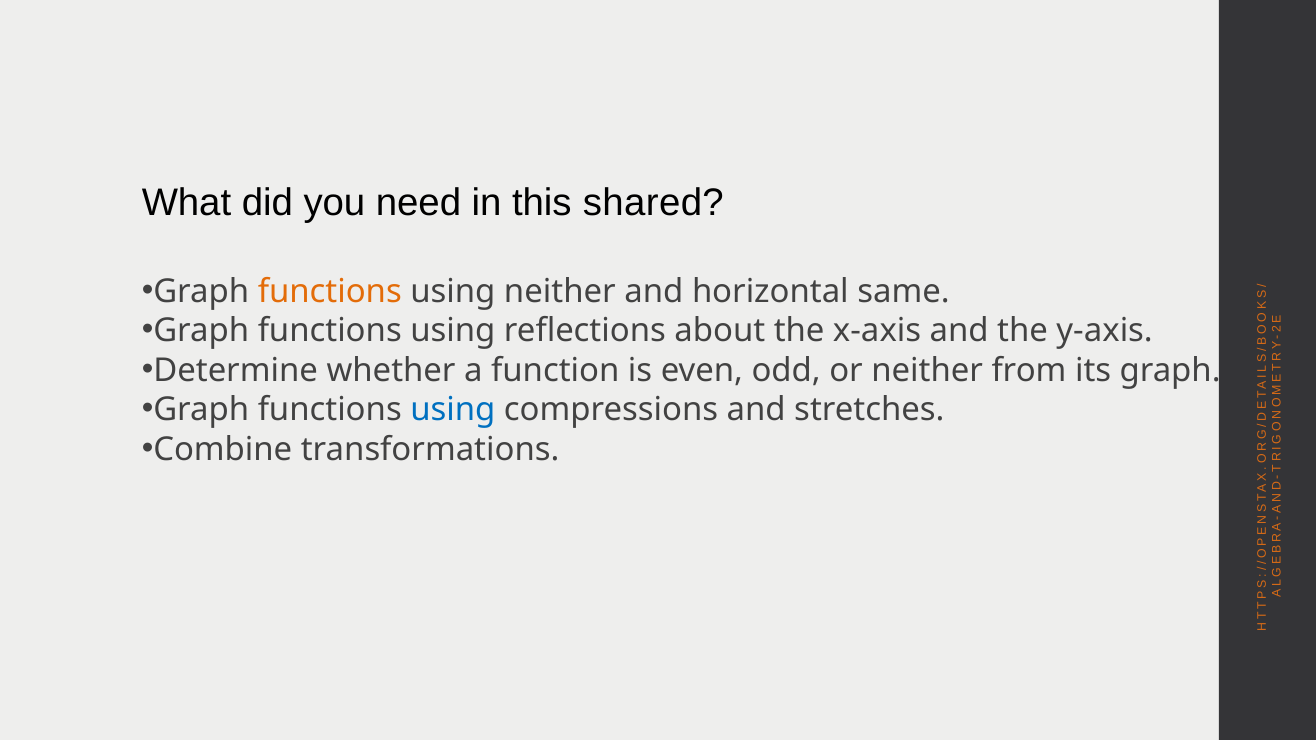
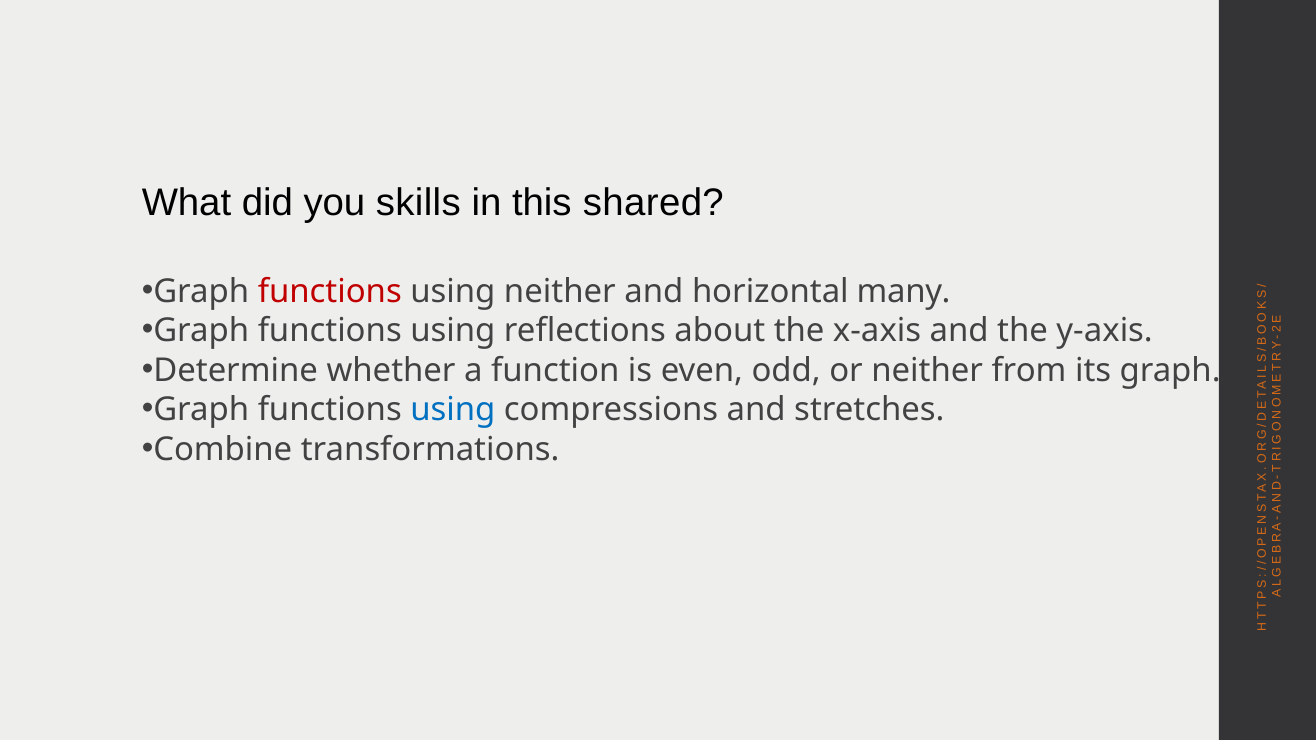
need: need -> skills
functions at (330, 291) colour: orange -> red
same: same -> many
